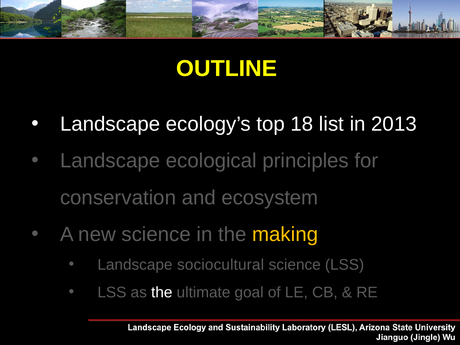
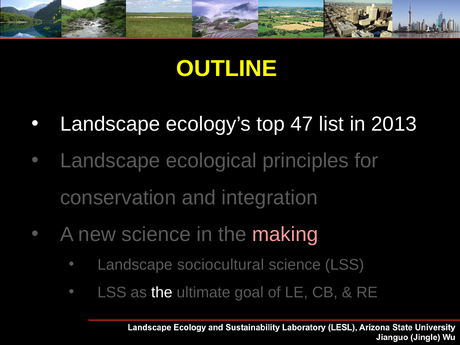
18: 18 -> 47
ecosystem: ecosystem -> integration
making colour: yellow -> pink
